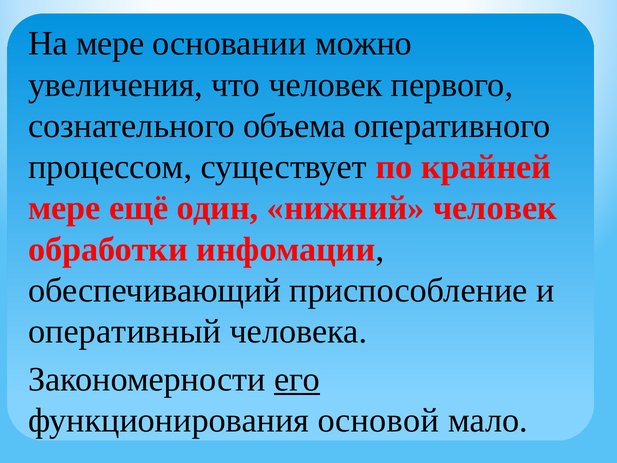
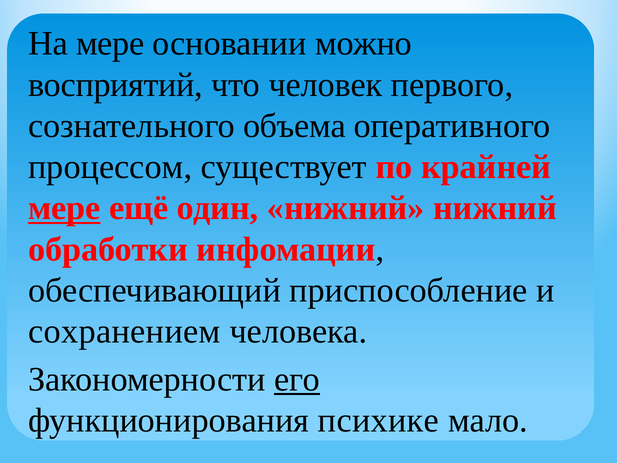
увеличения: увеличения -> восприятий
мере at (64, 208) underline: none -> present
нижний человек: человек -> нижний
оперативный: оперативный -> сохранением
основой: основой -> психике
